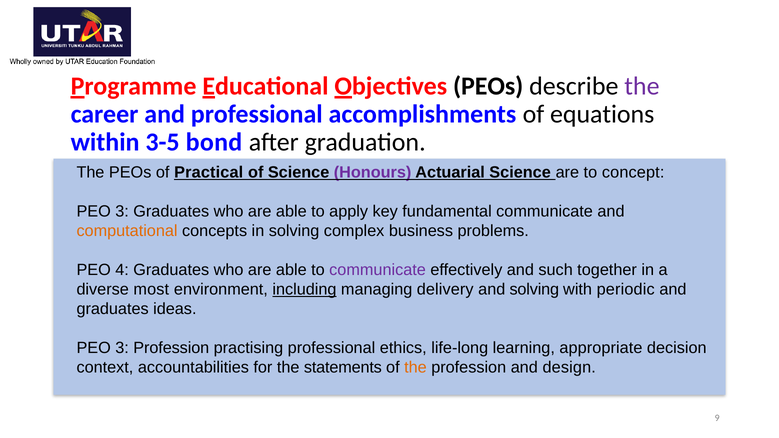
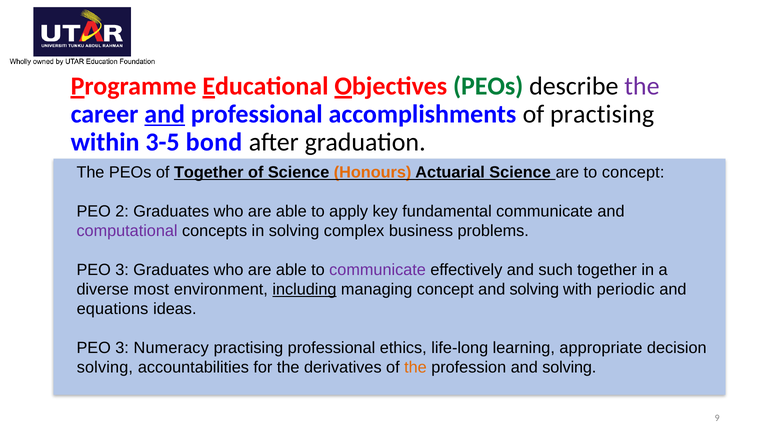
PEOs at (488, 86) colour: black -> green
and at (165, 114) underline: none -> present
of equations: equations -> practising
of Practical: Practical -> Together
Honours colour: purple -> orange
3 at (122, 212): 3 -> 2
computational colour: orange -> purple
4 at (122, 270): 4 -> 3
managing delivery: delivery -> concept
graduates at (113, 309): graduates -> equations
3 Profession: Profession -> Numeracy
context at (105, 367): context -> solving
statements: statements -> derivatives
profession and design: design -> solving
